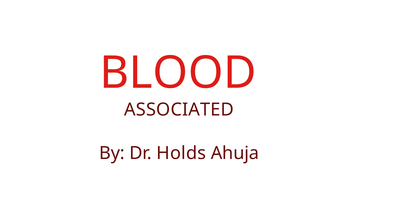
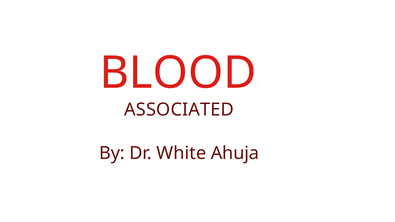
Holds: Holds -> White
